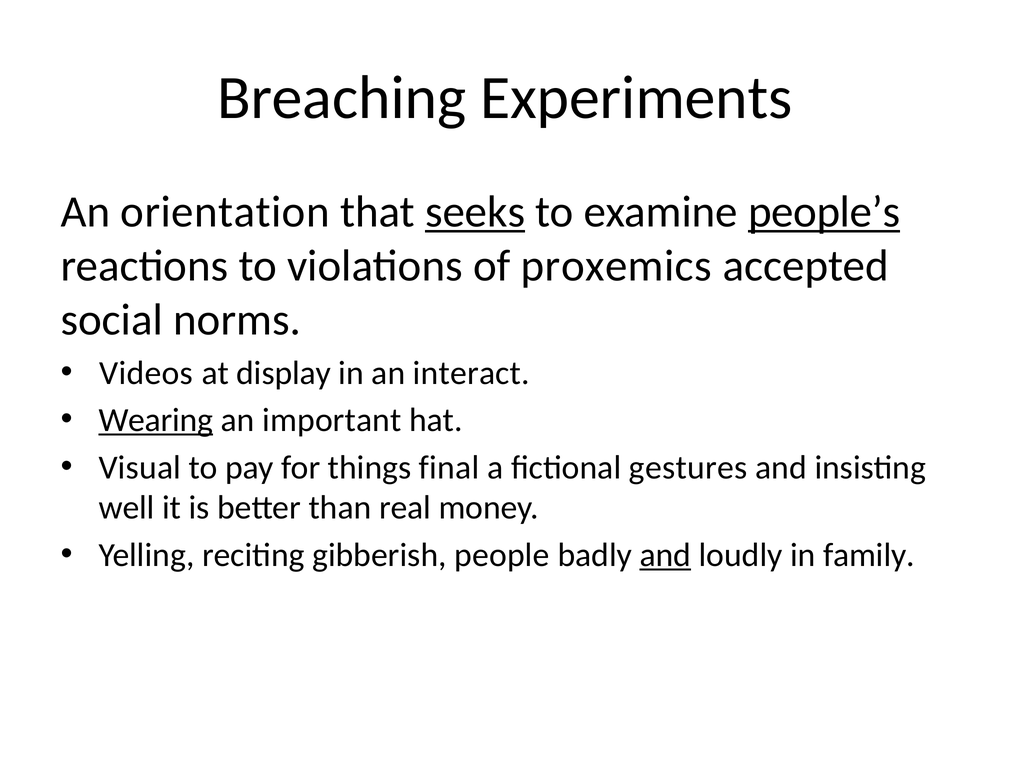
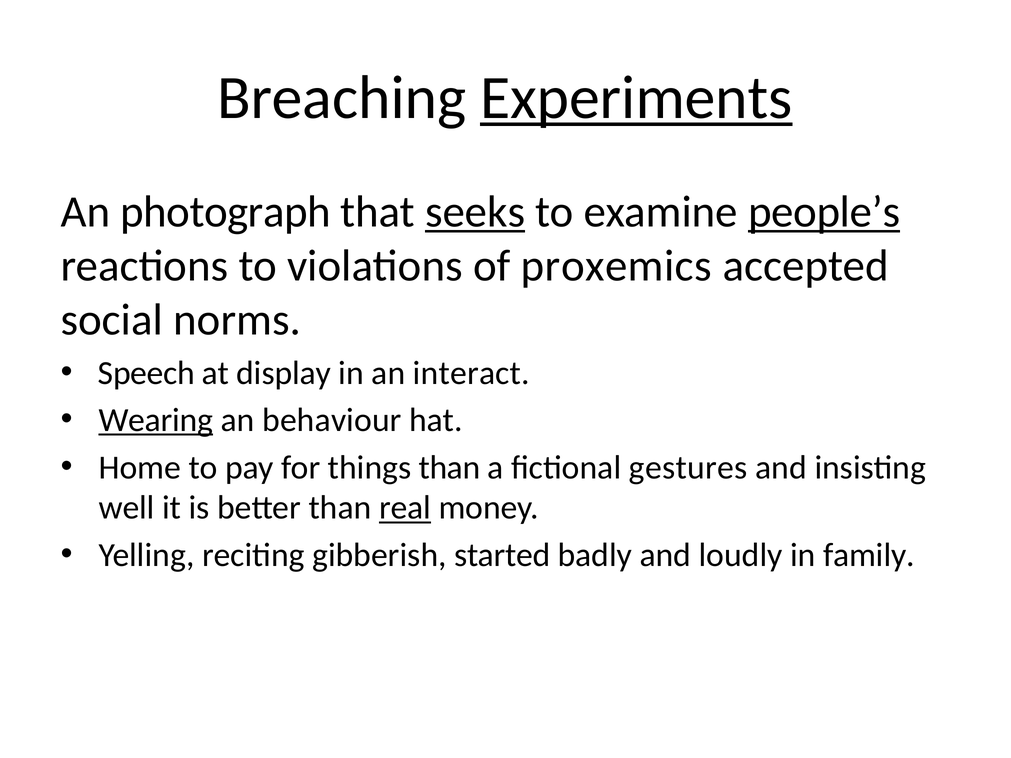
Experiments underline: none -> present
orientation: orientation -> photograph
Videos: Videos -> Speech
important: important -> behaviour
Visual: Visual -> Home
things final: final -> than
real underline: none -> present
people: people -> started
and at (665, 555) underline: present -> none
